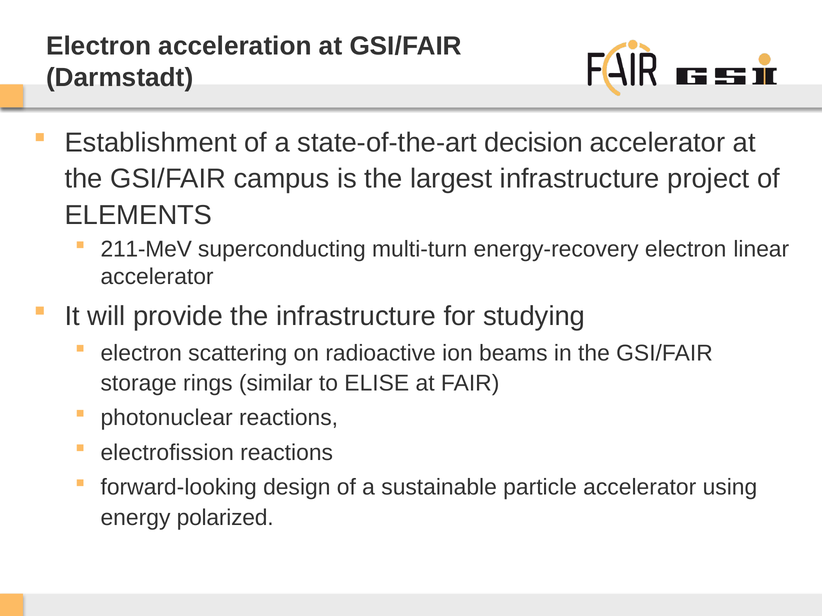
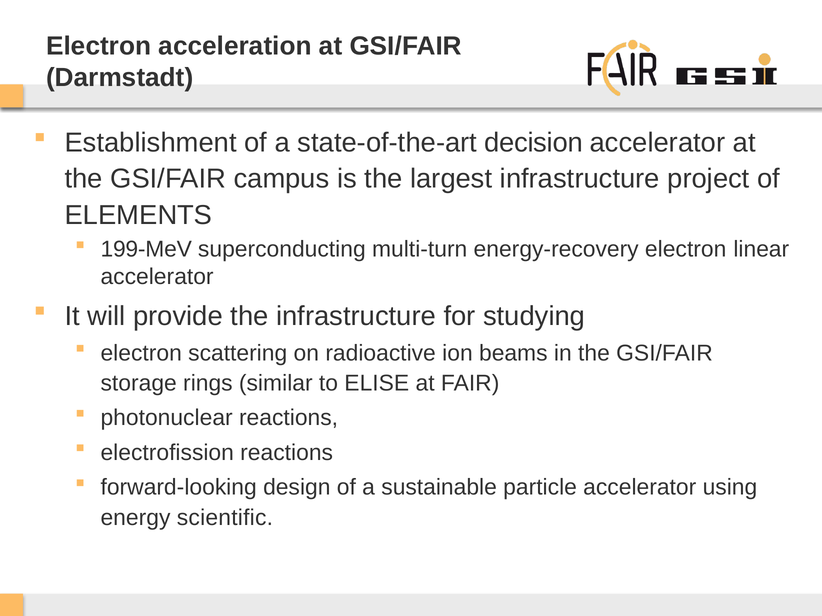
211-MeV: 211-MeV -> 199-MeV
polarized: polarized -> scientific
